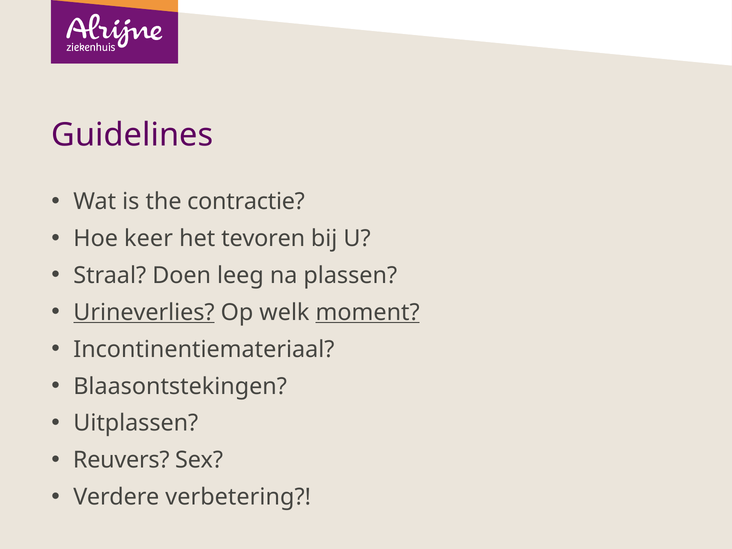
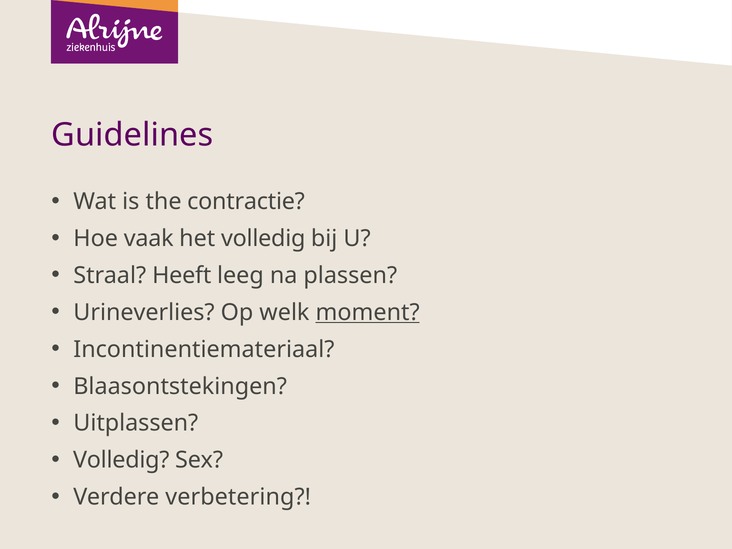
keer: keer -> vaak
het tevoren: tevoren -> volledig
Doen: Doen -> Heeft
Urineverlies underline: present -> none
Reuvers at (121, 460): Reuvers -> Volledig
